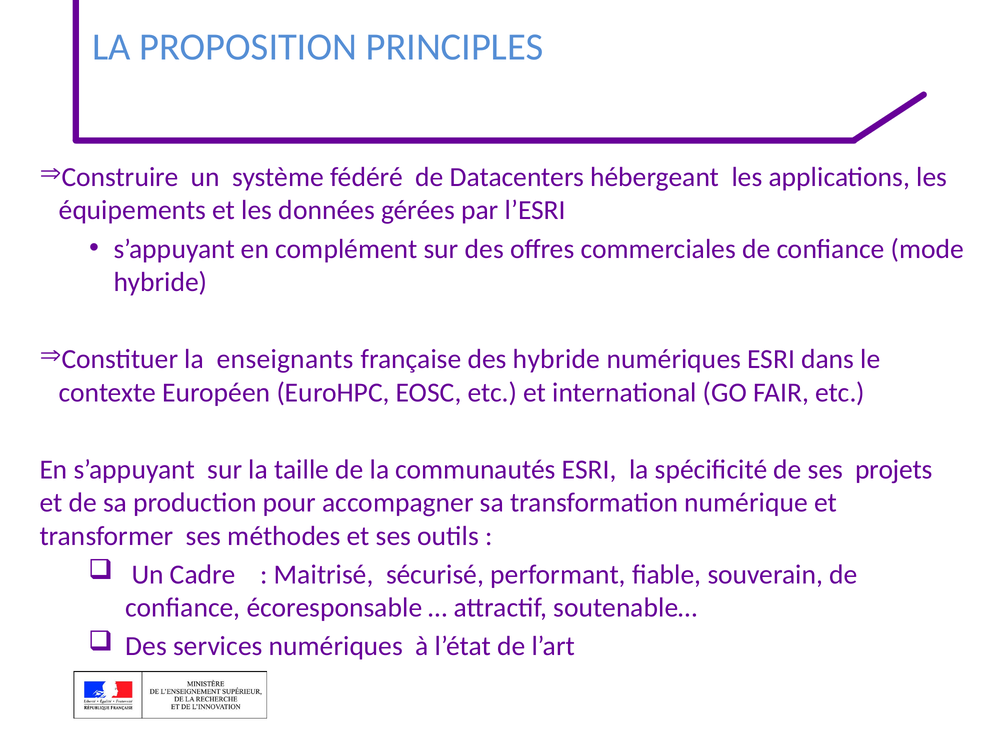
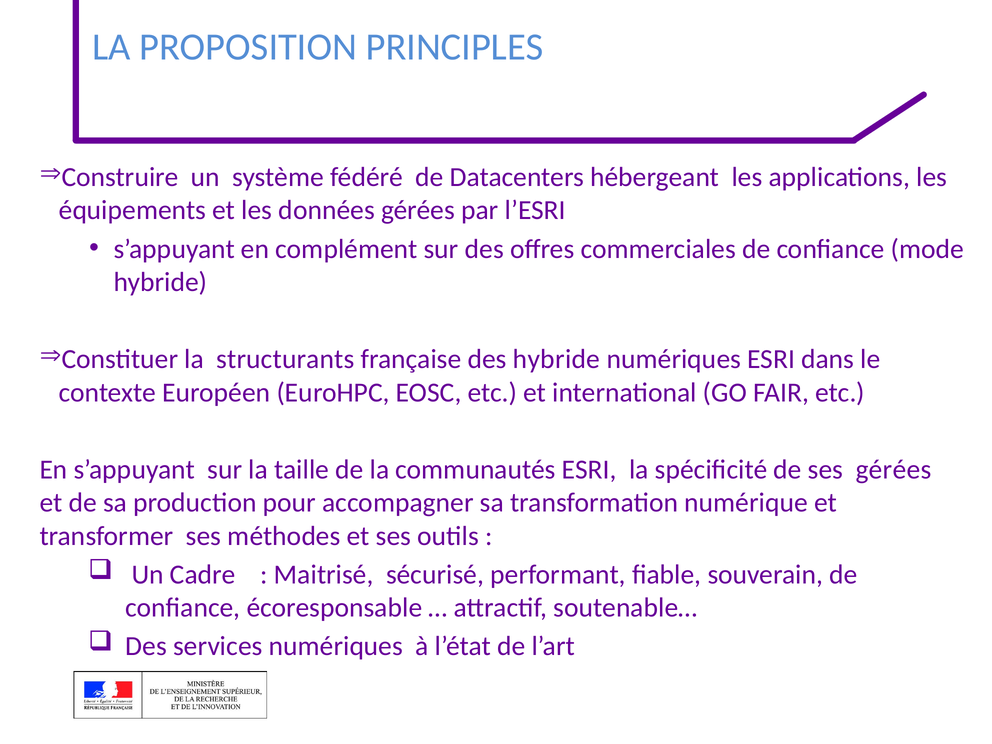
enseignants: enseignants -> structurants
ses projets: projets -> gérées
